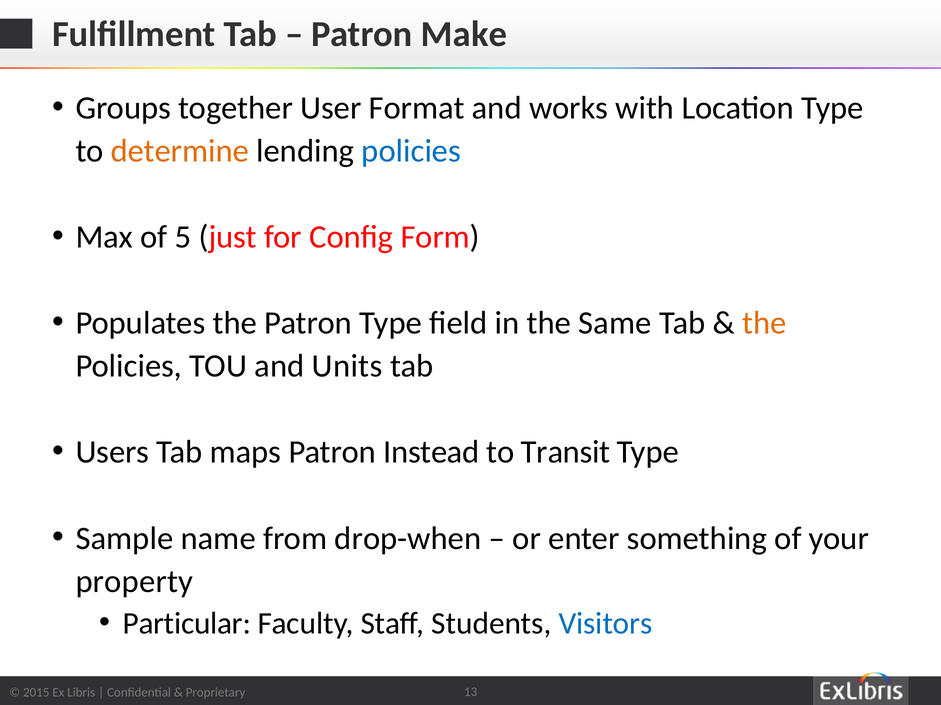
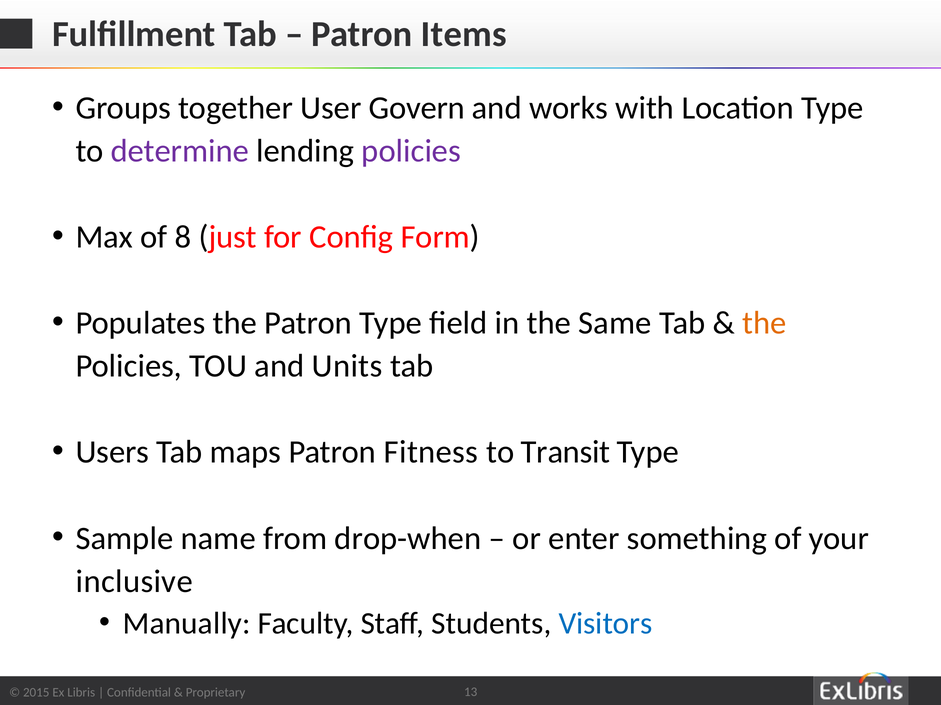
Make: Make -> Items
Format: Format -> Govern
determine colour: orange -> purple
policies at (411, 151) colour: blue -> purple
5: 5 -> 8
Instead: Instead -> Fitness
property: property -> inclusive
Particular: Particular -> Manually
